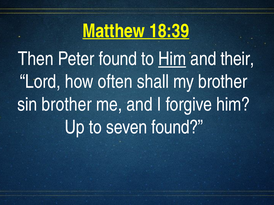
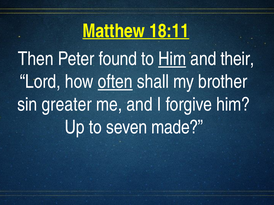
18:39: 18:39 -> 18:11
often underline: none -> present
sin brother: brother -> greater
seven found: found -> made
